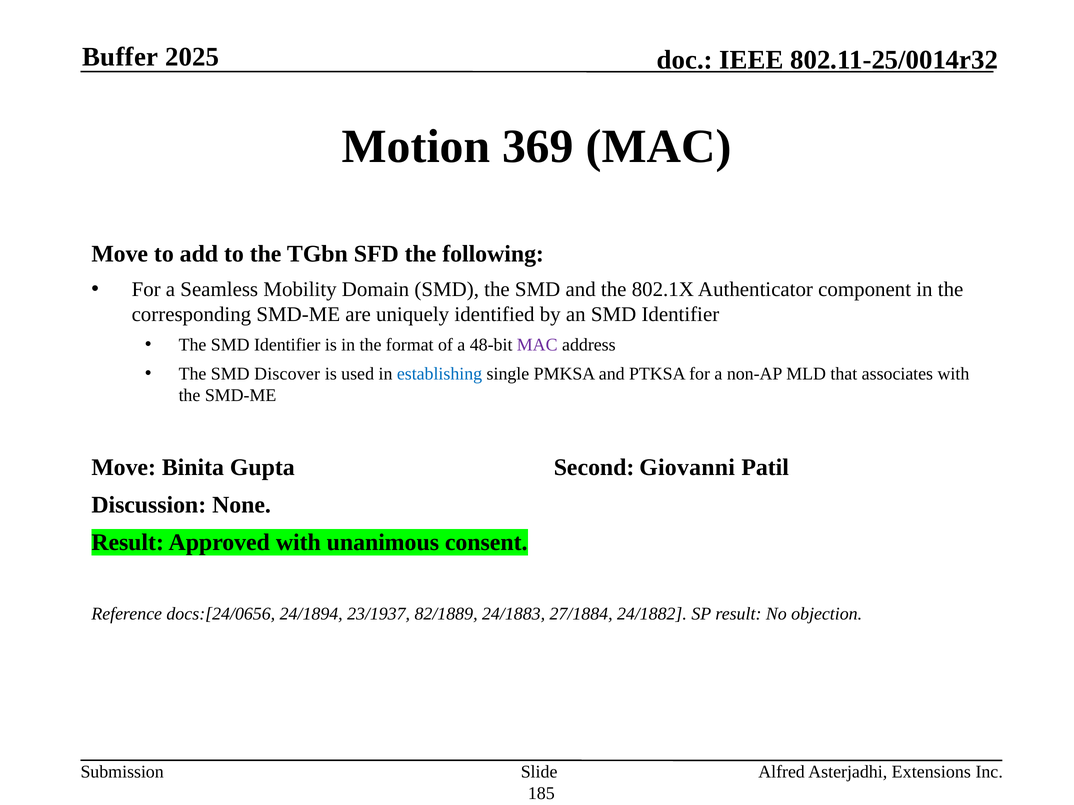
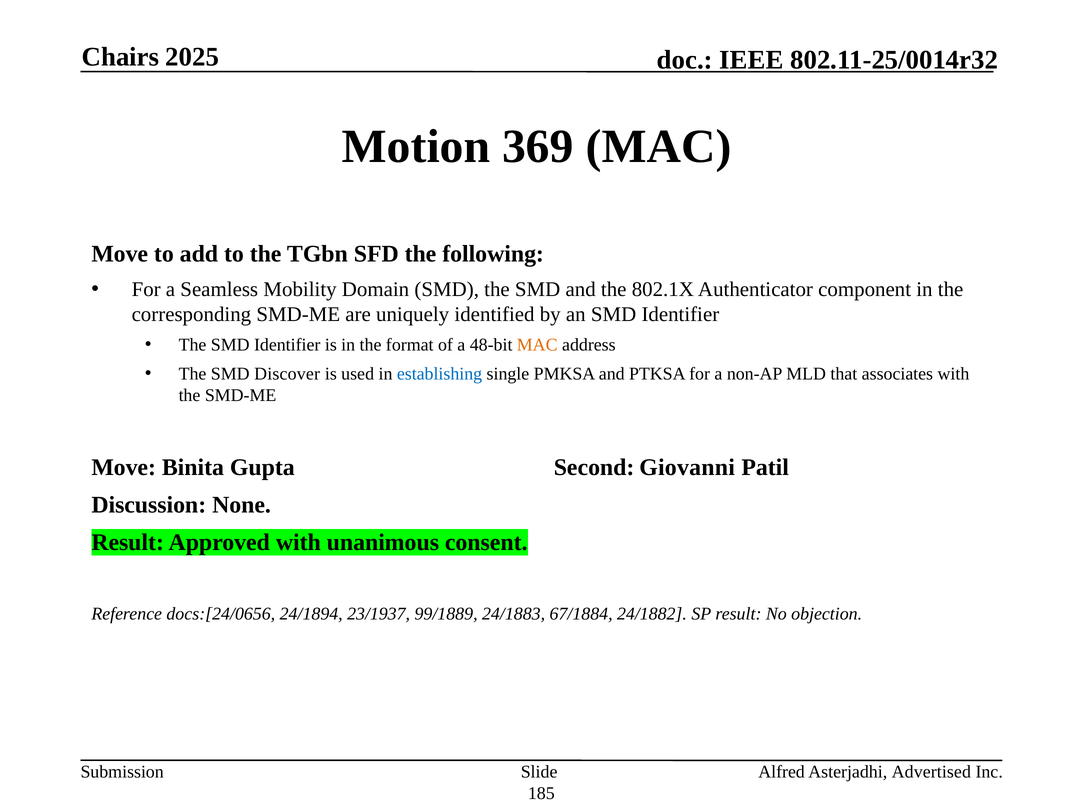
Buffer: Buffer -> Chairs
MAC at (537, 345) colour: purple -> orange
82/1889: 82/1889 -> 99/1889
27/1884: 27/1884 -> 67/1884
Extensions: Extensions -> Advertised
